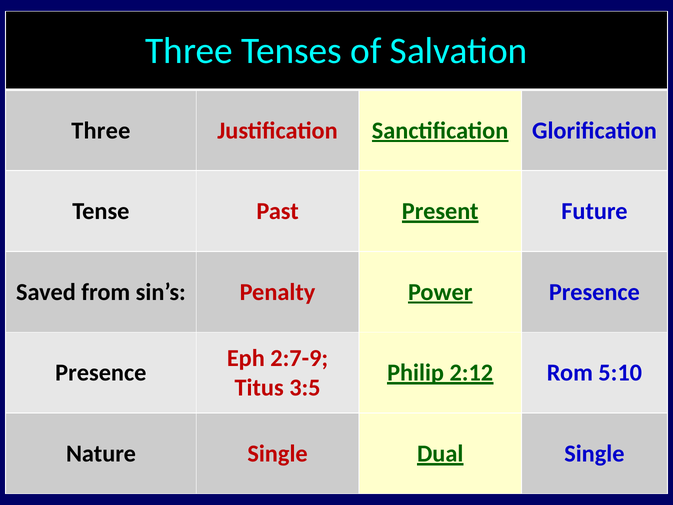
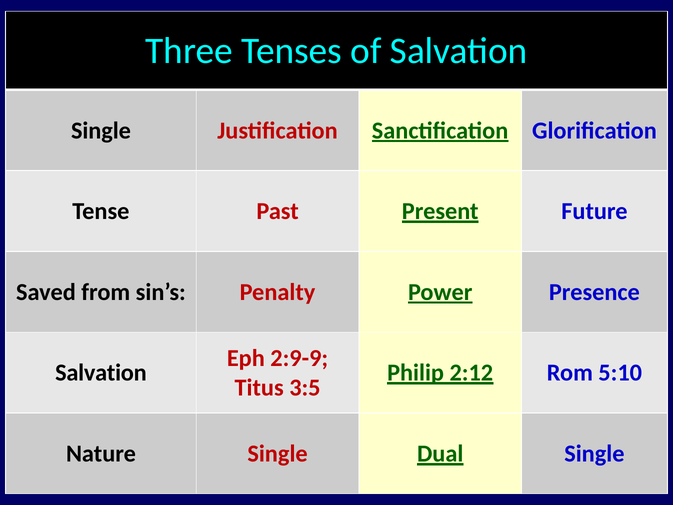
Three at (101, 130): Three -> Single
2:7-9: 2:7-9 -> 2:9-9
Presence at (101, 373): Presence -> Salvation
